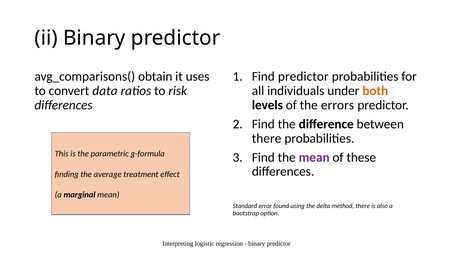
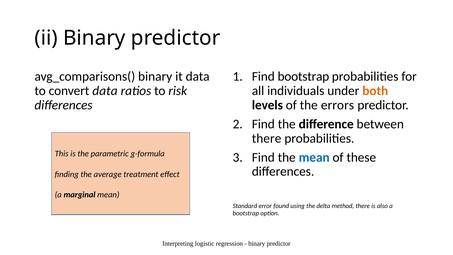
avg_comparisons( obtain: obtain -> binary
it uses: uses -> data
Find predictor: predictor -> bootstrap
mean at (314, 157) colour: purple -> blue
